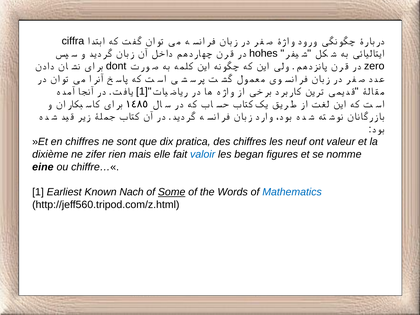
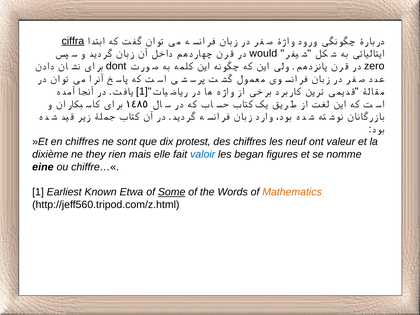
ciffra underline: none -> present
hohes: hohes -> would
pratica: pratica -> protest
zifer: zifer -> they
Nach: Nach -> Etwa
Mathematics colour: blue -> orange
